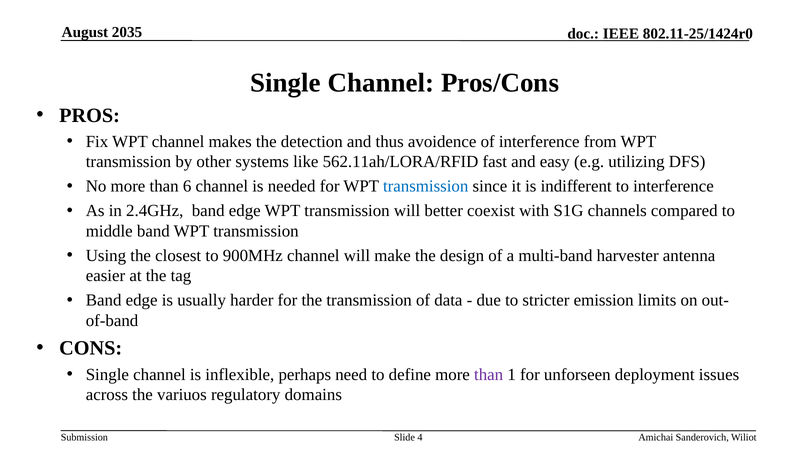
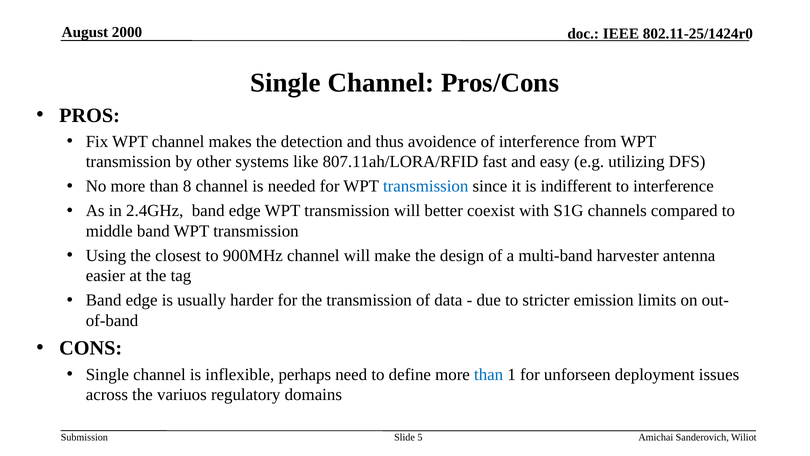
2035: 2035 -> 2000
562.11ah/LORA/RFID: 562.11ah/LORA/RFID -> 807.11ah/LORA/RFID
6: 6 -> 8
than at (489, 374) colour: purple -> blue
4: 4 -> 5
